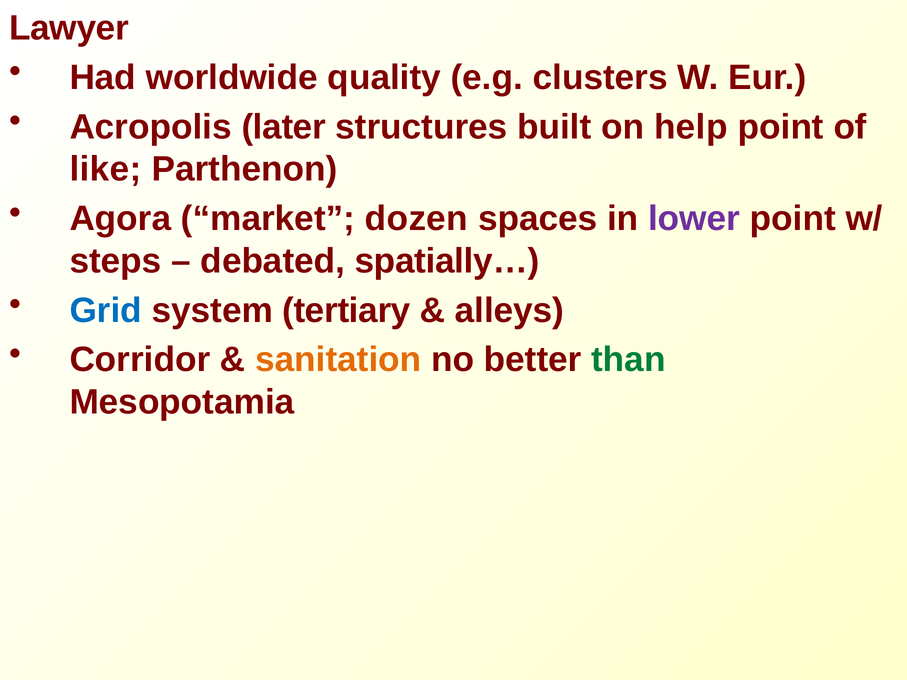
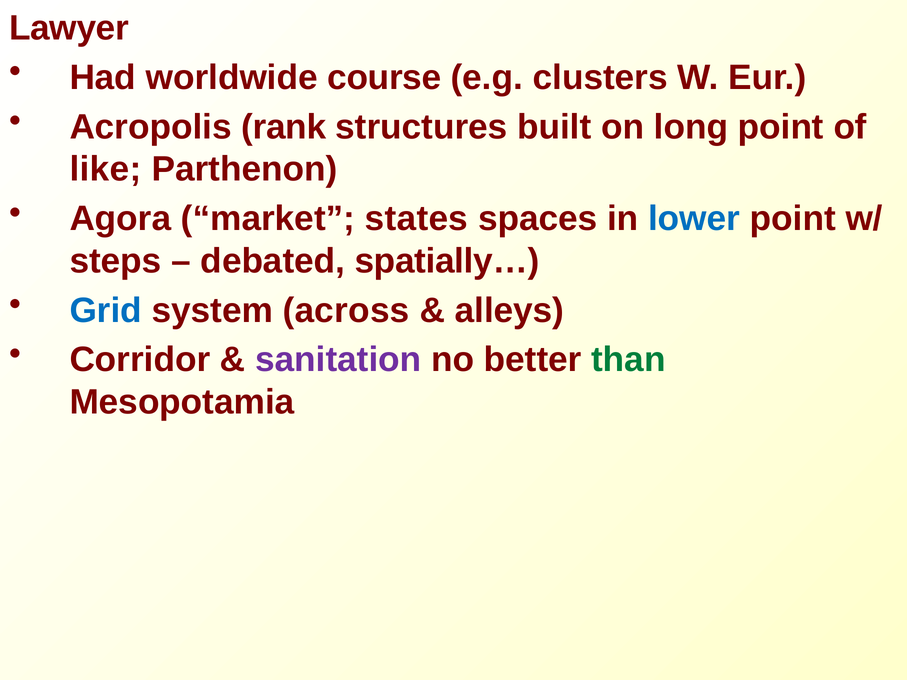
quality: quality -> course
later: later -> rank
help: help -> long
dozen: dozen -> states
lower colour: purple -> blue
tertiary: tertiary -> across
sanitation colour: orange -> purple
